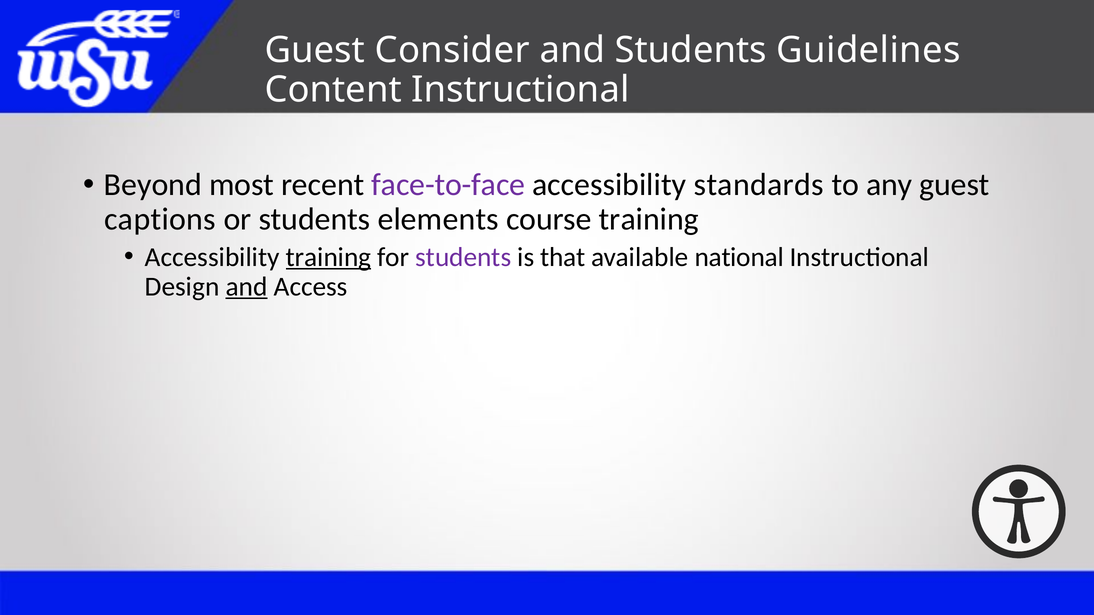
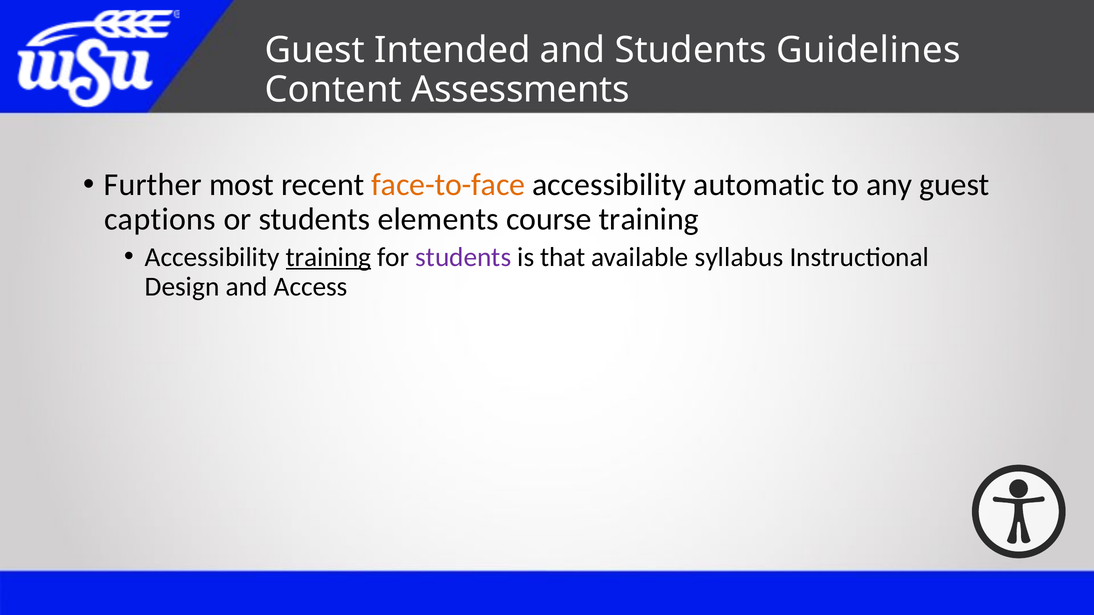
Consider: Consider -> Intended
Content Instructional: Instructional -> Assessments
Beyond: Beyond -> Further
face-to-face colour: purple -> orange
standards: standards -> automatic
national: national -> syllabus
and at (247, 287) underline: present -> none
